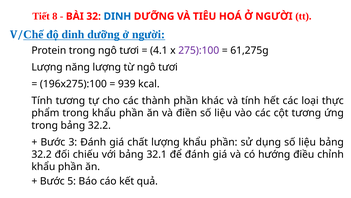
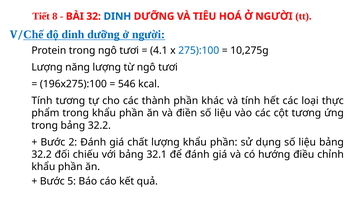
275):100 colour: purple -> blue
61,275g: 61,275g -> 10,275g
939: 939 -> 546
3: 3 -> 2
